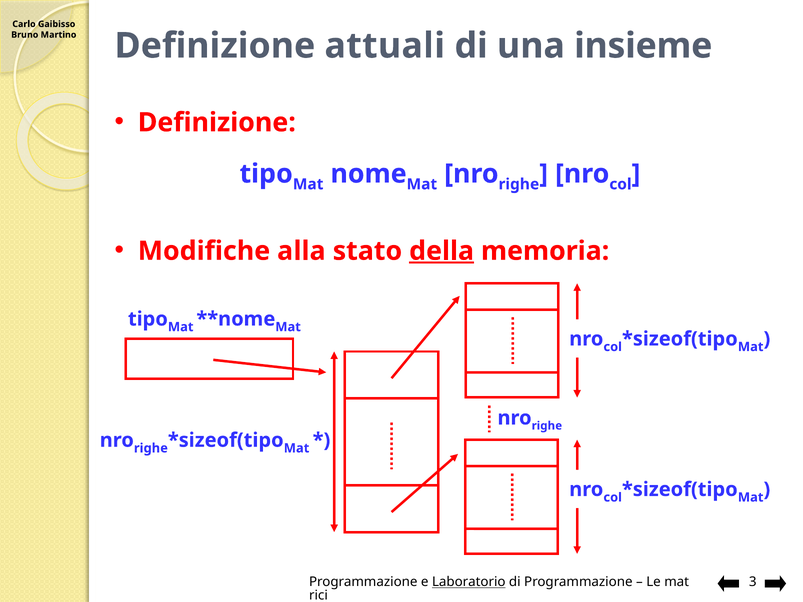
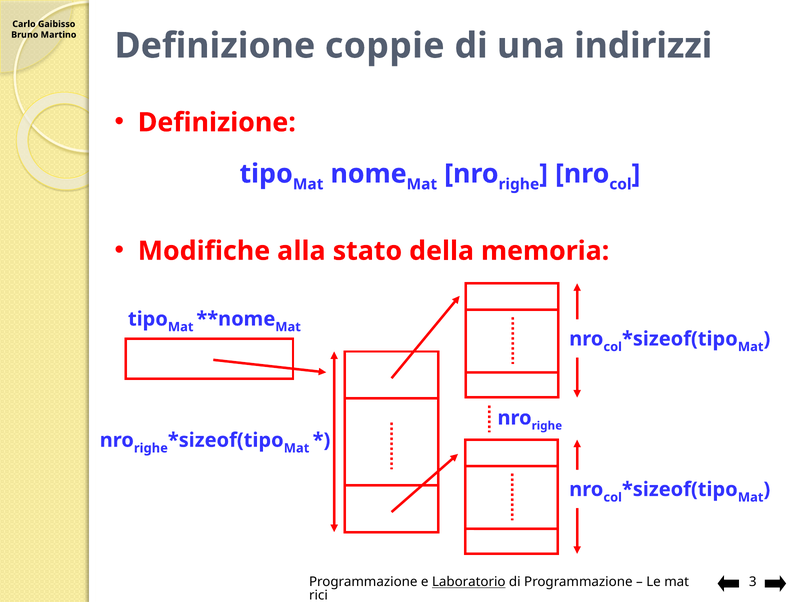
attuali: attuali -> coppie
insieme: insieme -> indirizzi
della underline: present -> none
